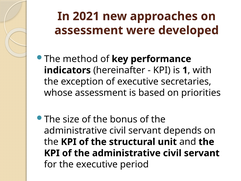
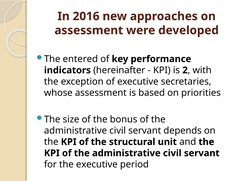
2021: 2021 -> 2016
method: method -> entered
1: 1 -> 2
